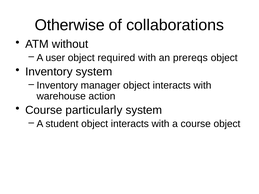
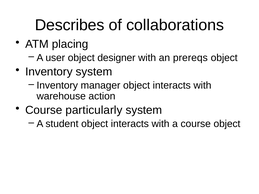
Otherwise: Otherwise -> Describes
without: without -> placing
required: required -> designer
